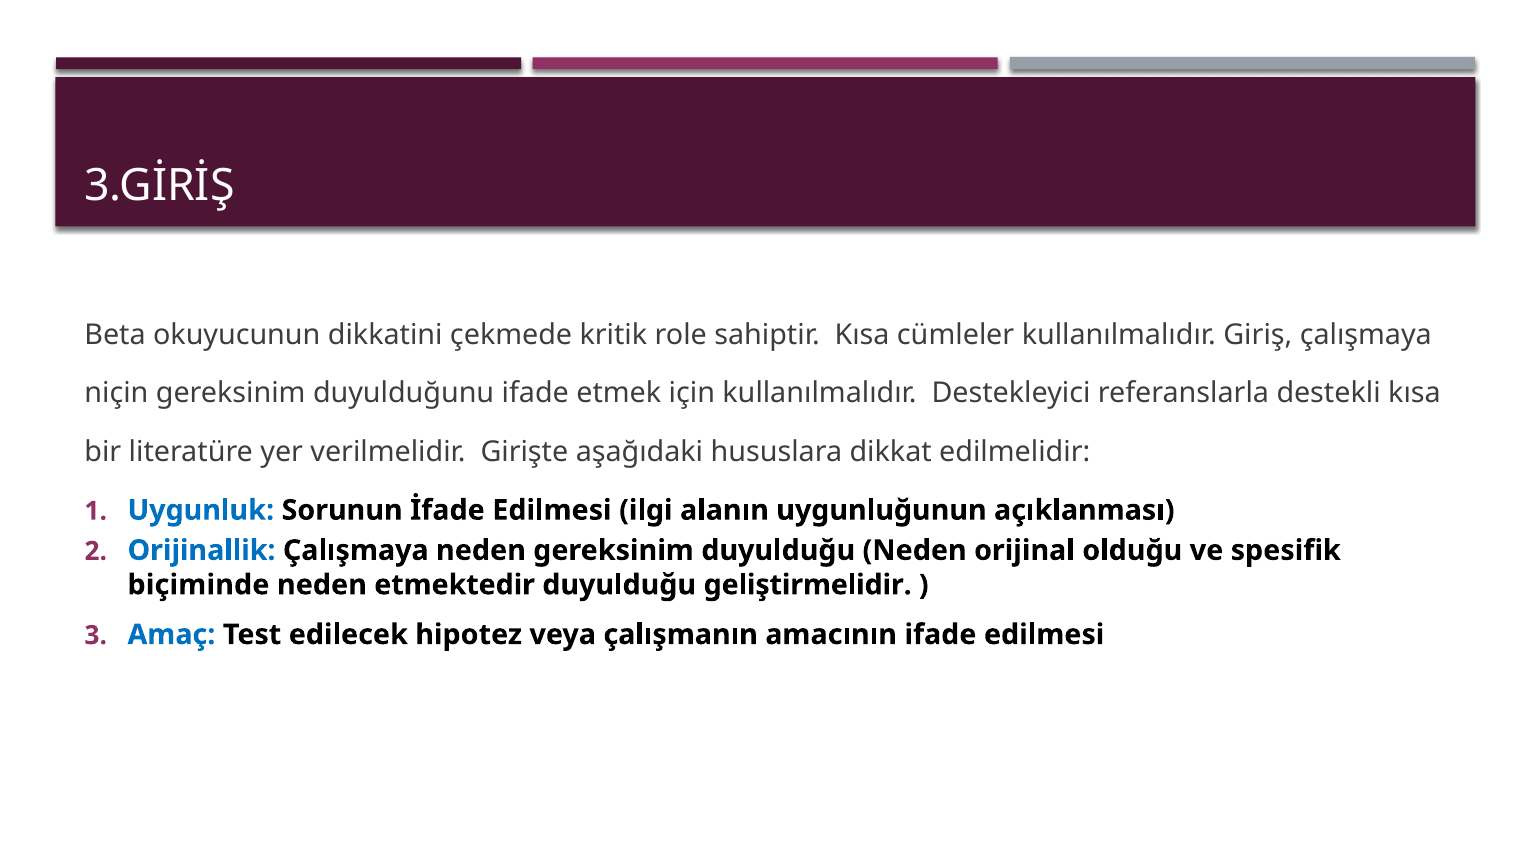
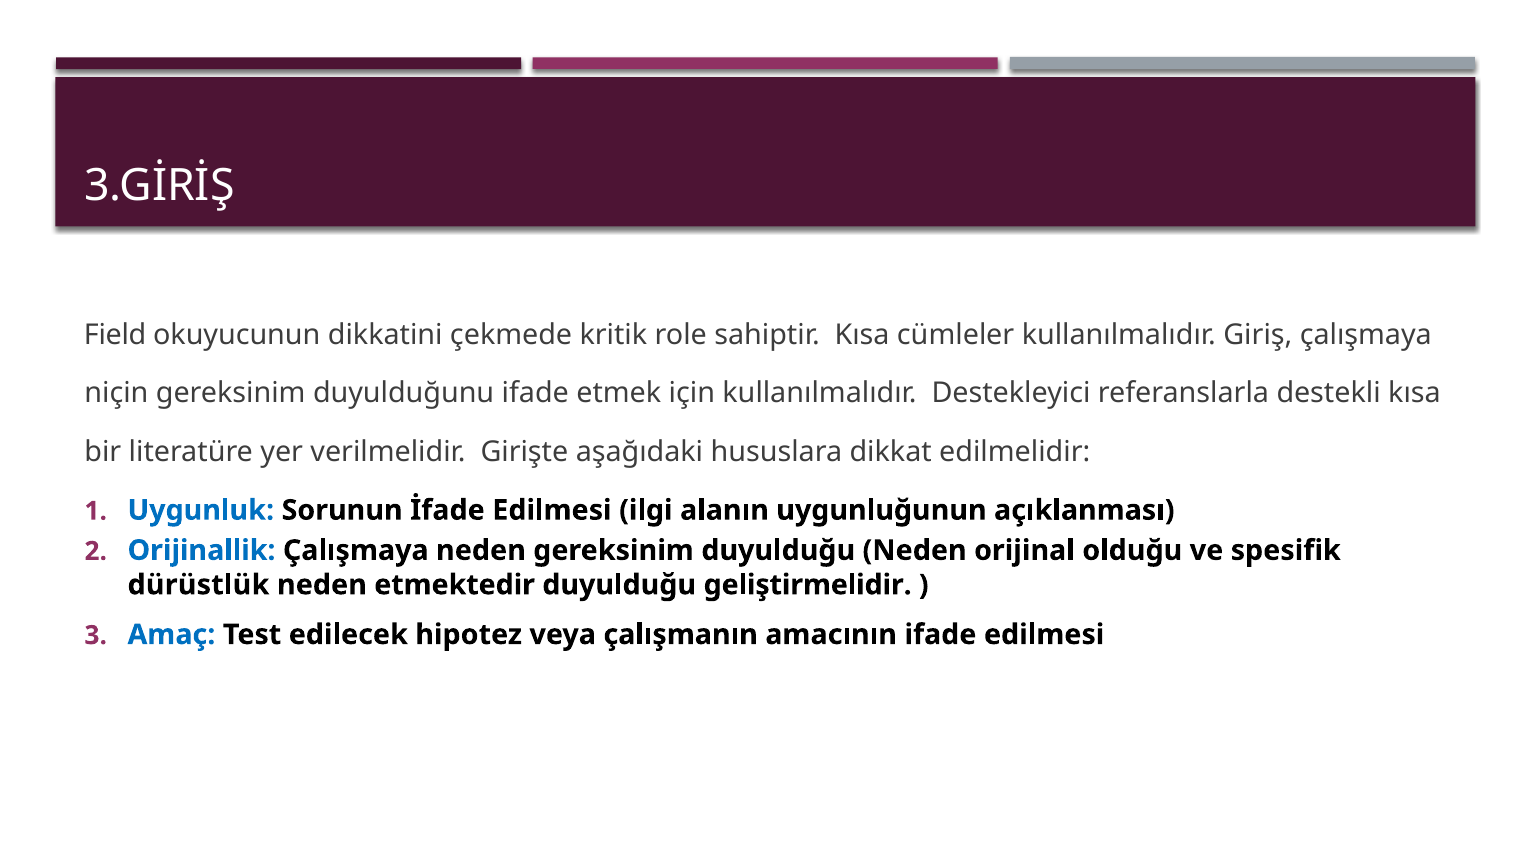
Beta: Beta -> Field
biçiminde: biçiminde -> dürüstlük
